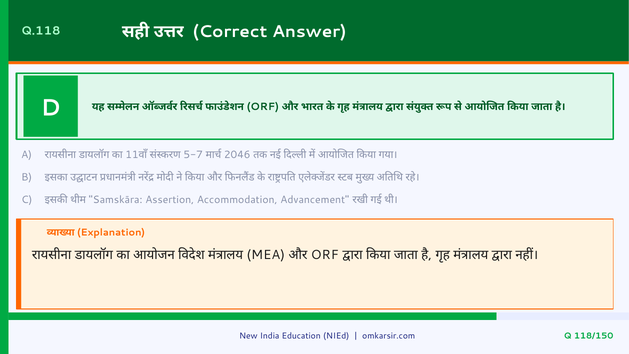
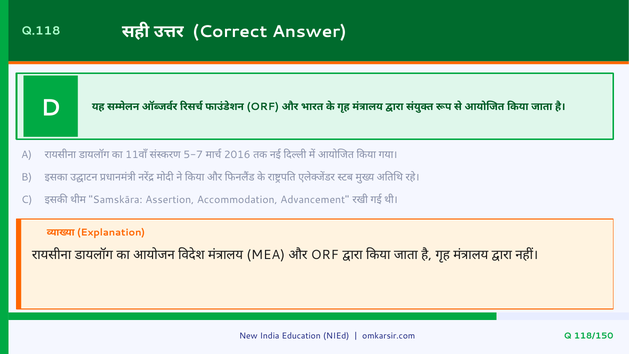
2046: 2046 -> 2016
